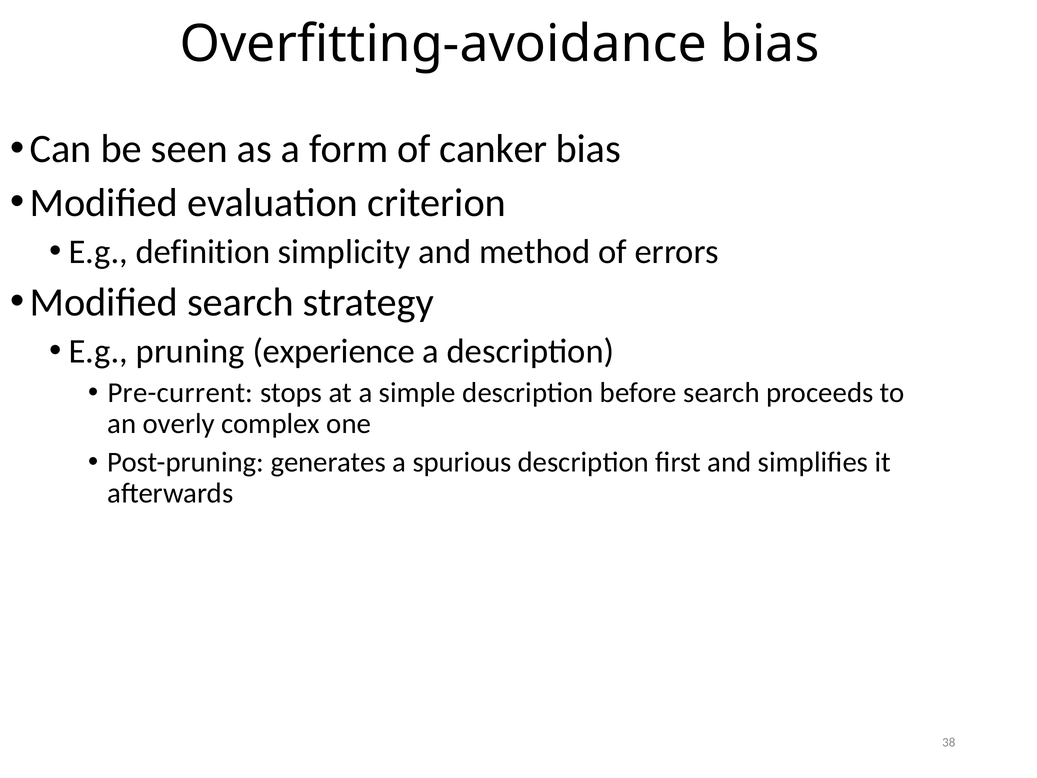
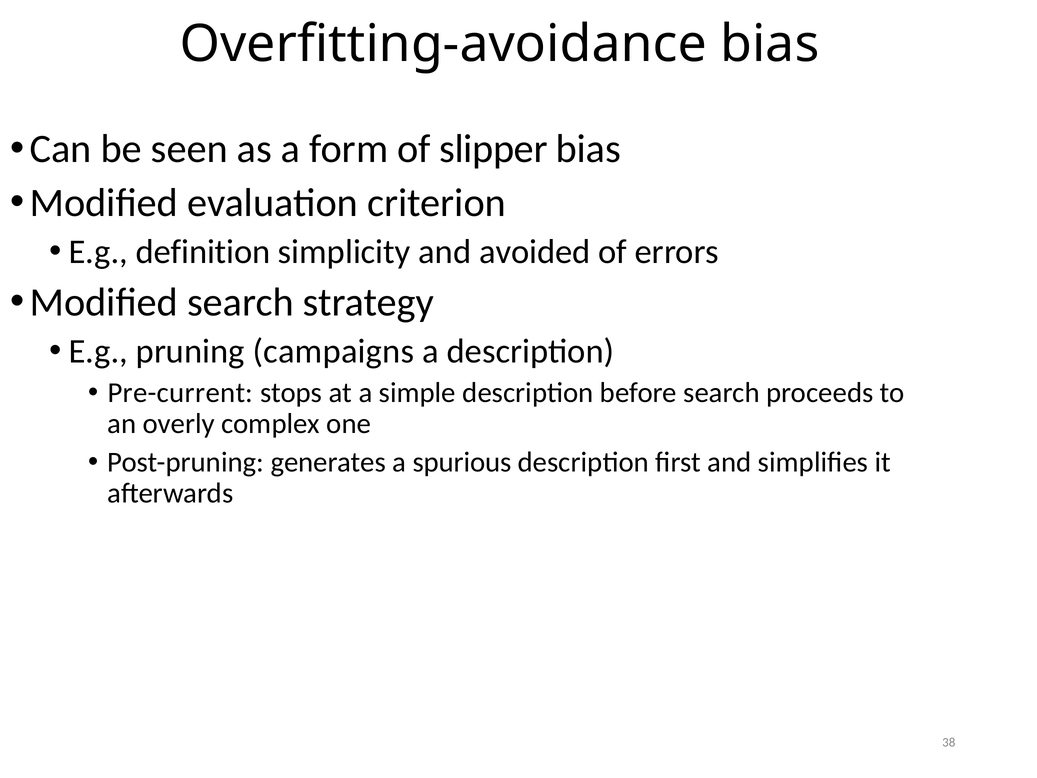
canker: canker -> slipper
method: method -> avoided
experience: experience -> campaigns
